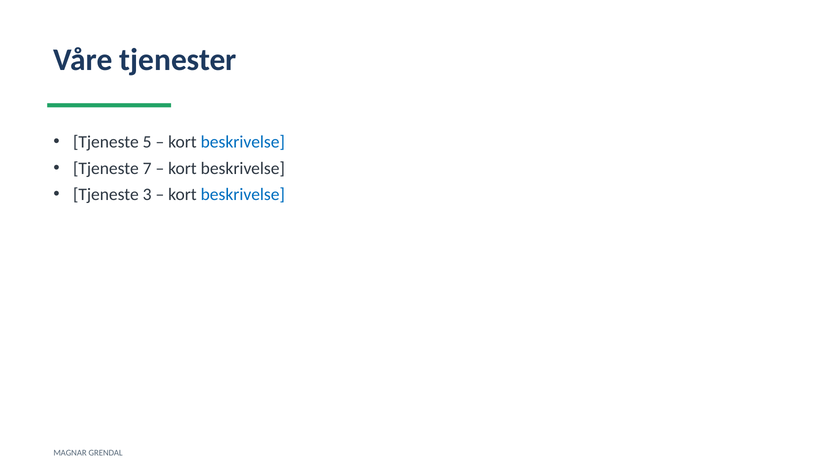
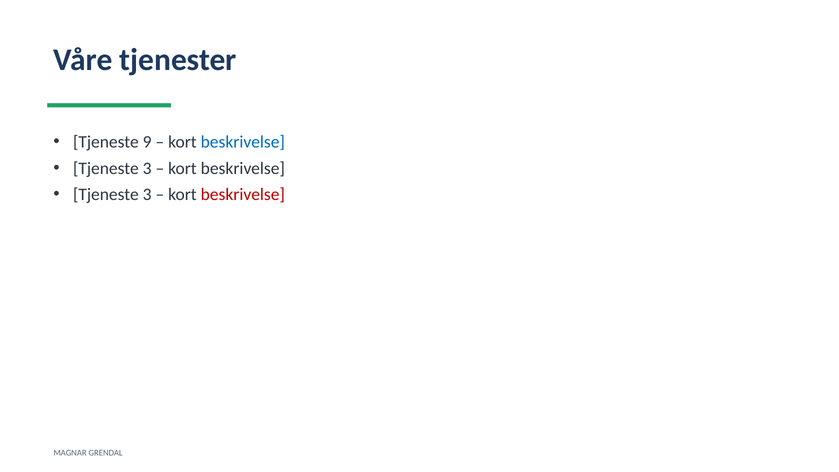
5: 5 -> 9
7 at (147, 168): 7 -> 3
beskrivelse at (243, 195) colour: blue -> red
